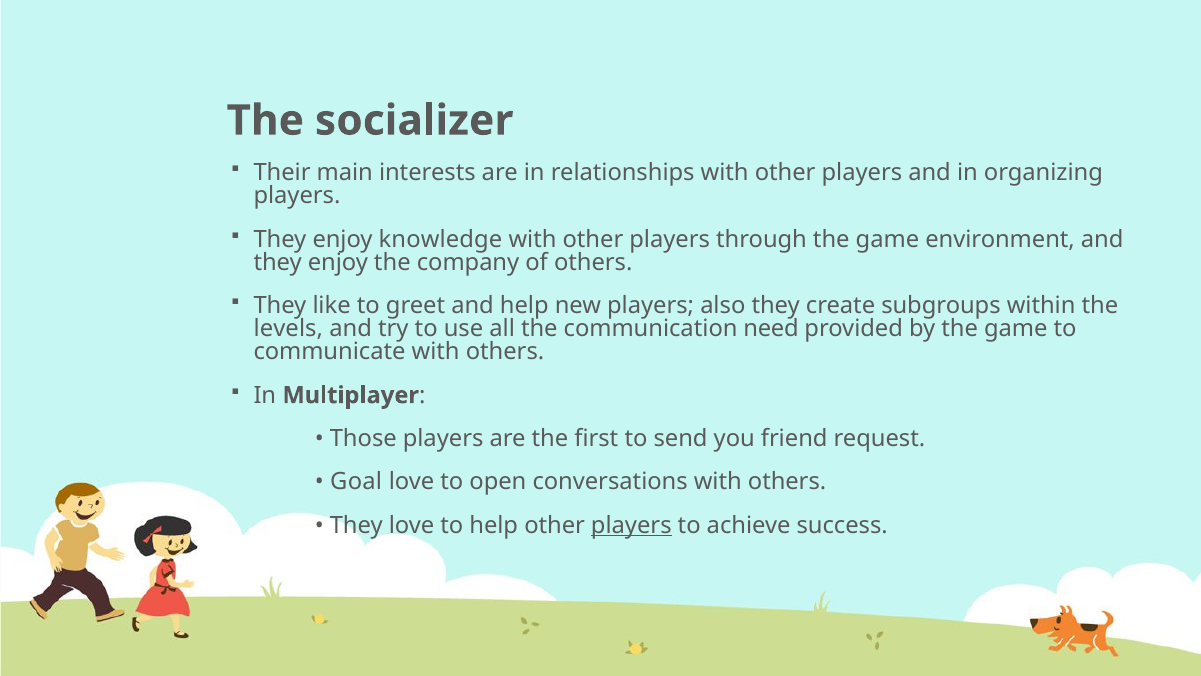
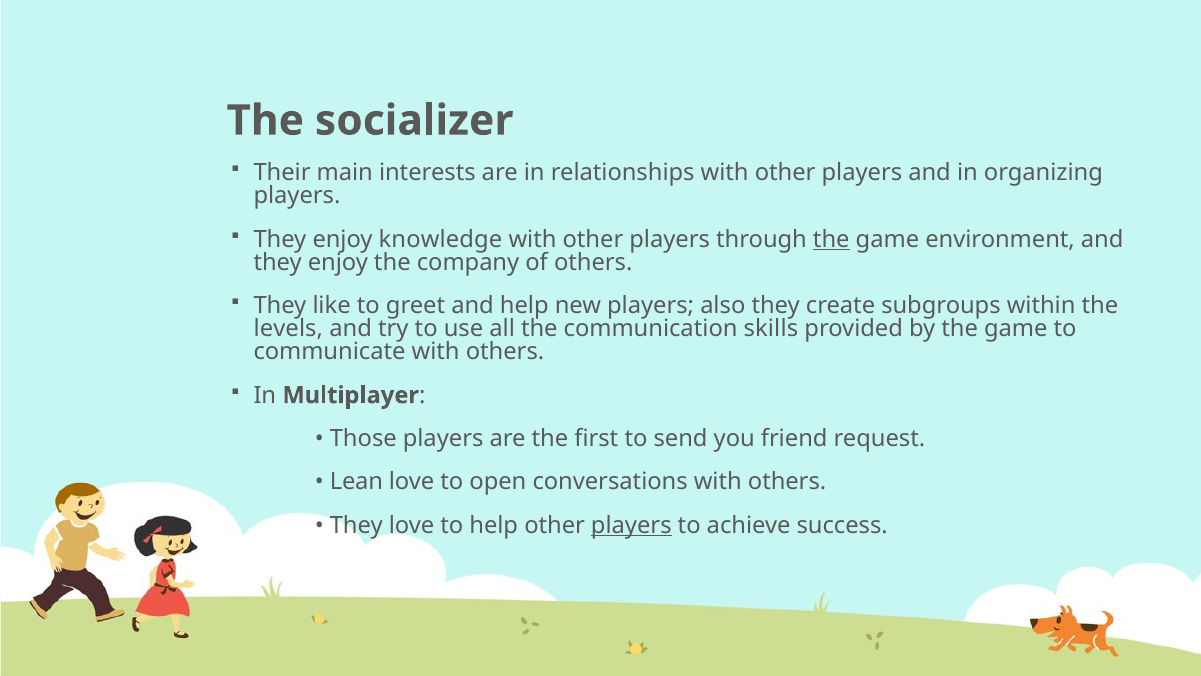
the at (831, 239) underline: none -> present
need: need -> skills
Goal: Goal -> Lean
